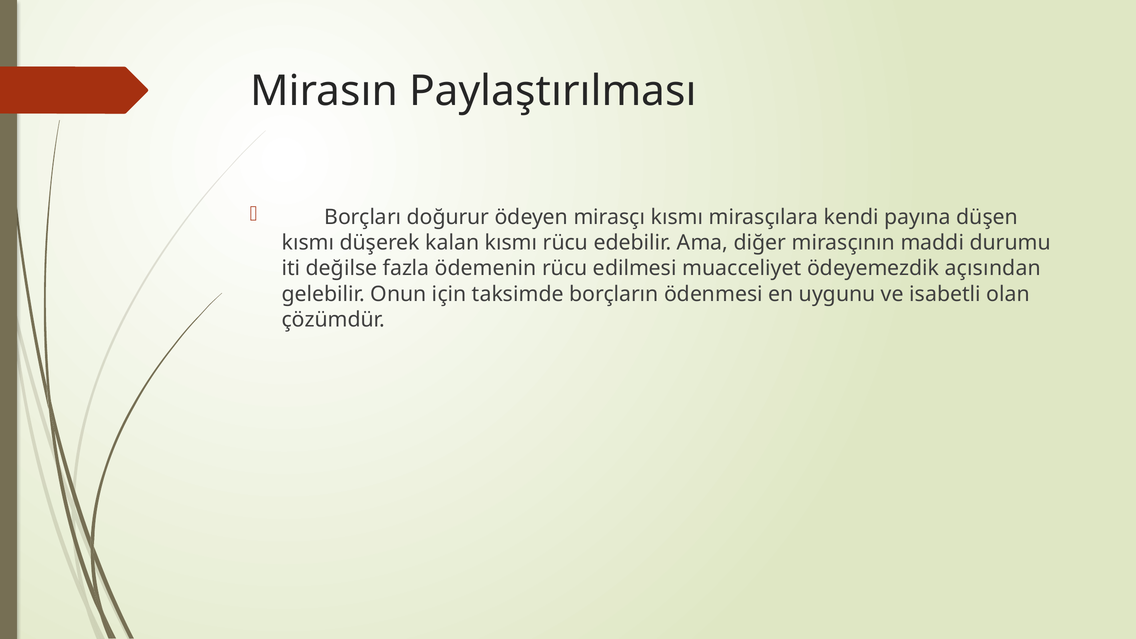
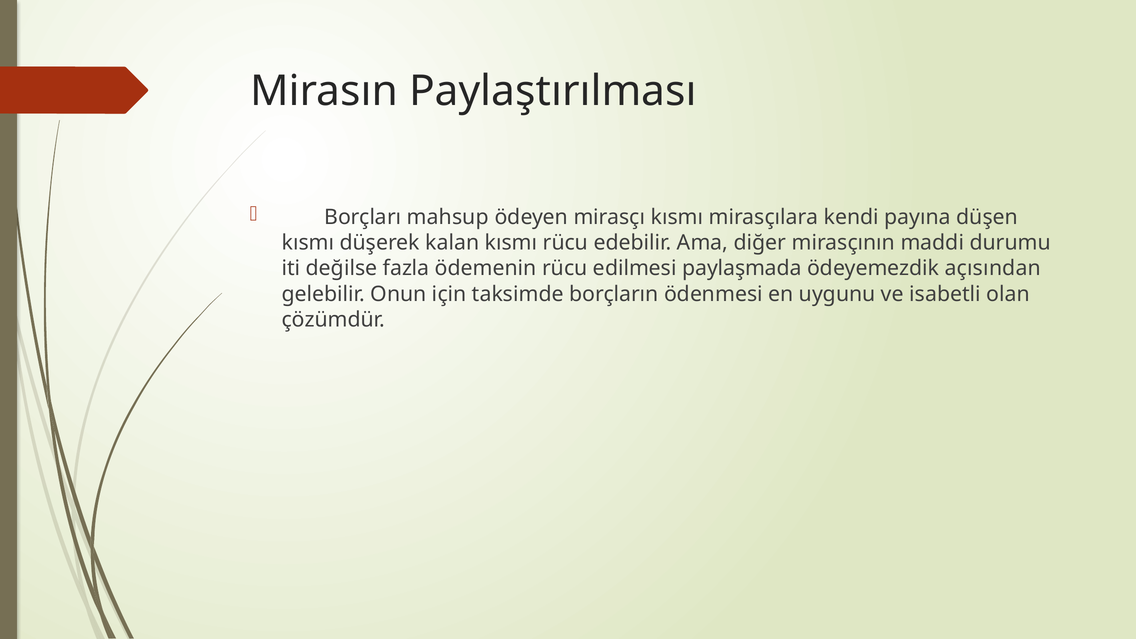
doğurur: doğurur -> mahsup
muacceliyet: muacceliyet -> paylaşmada
